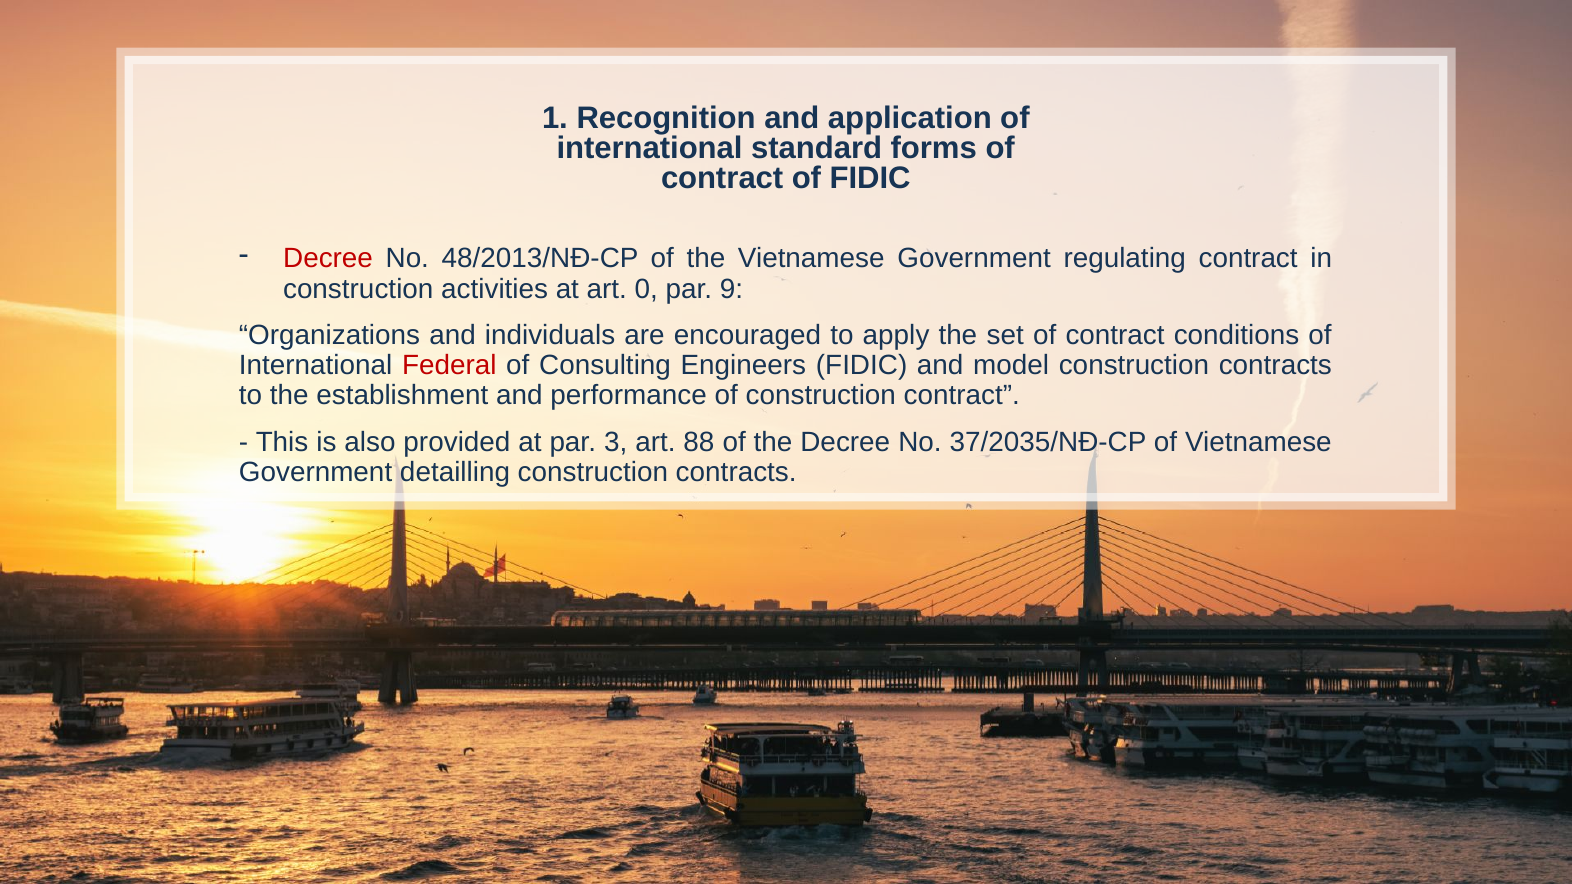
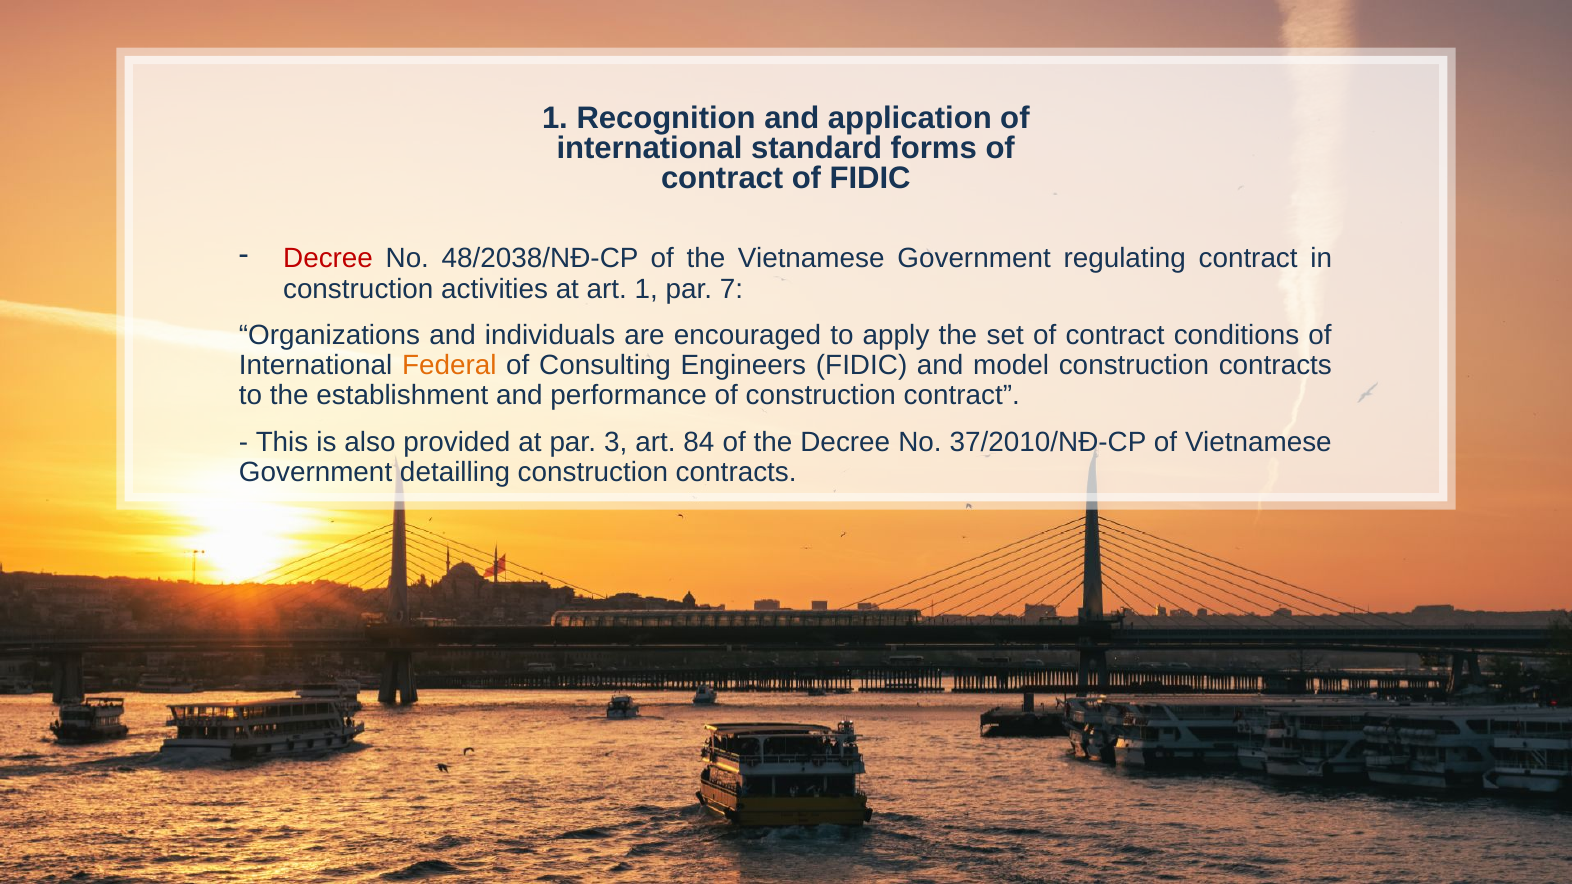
48/2013/NĐ-CP: 48/2013/NĐ-CP -> 48/2038/NĐ-CP
art 0: 0 -> 1
9: 9 -> 7
Federal colour: red -> orange
88: 88 -> 84
37/2035/NĐ-CP: 37/2035/NĐ-CP -> 37/2010/NĐ-CP
